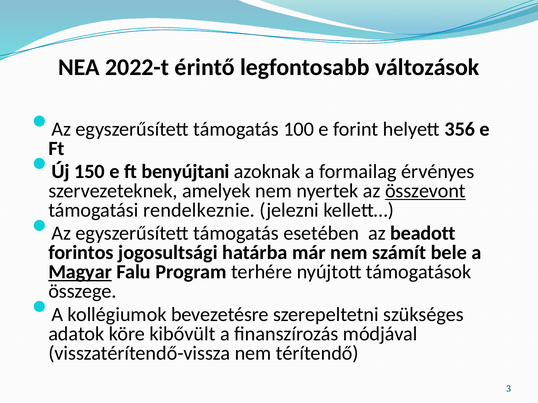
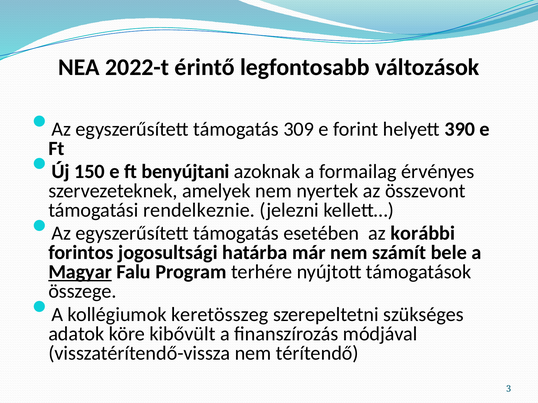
100: 100 -> 309
356: 356 -> 390
összevont underline: present -> none
beadott: beadott -> korábbi
bevezetésre: bevezetésre -> keretösszeg
